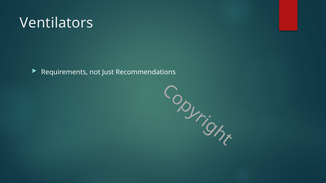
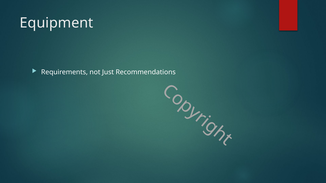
Ventilators: Ventilators -> Equipment
